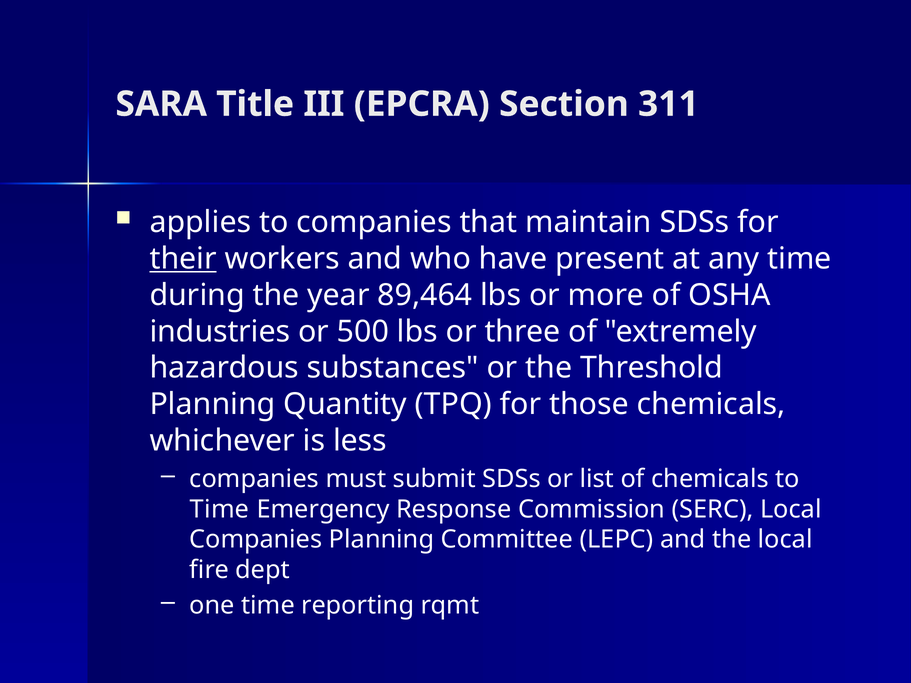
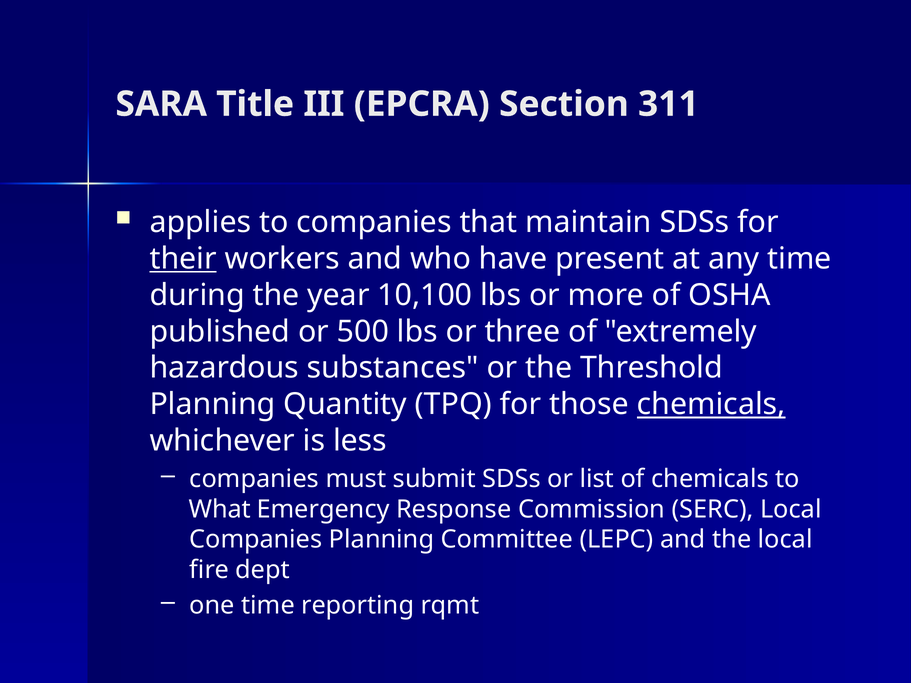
89,464: 89,464 -> 10,100
industries: industries -> published
chemicals at (711, 404) underline: none -> present
Time at (220, 509): Time -> What
